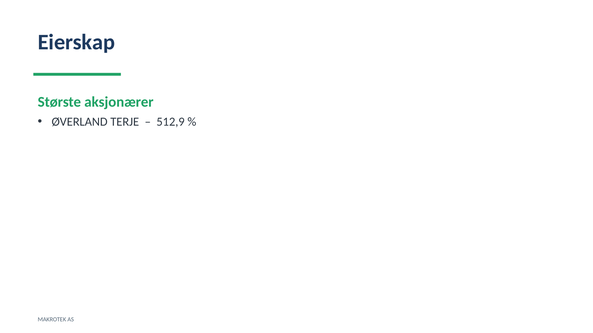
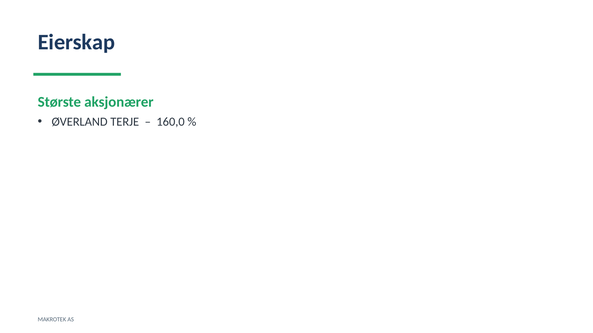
512,9: 512,9 -> 160,0
